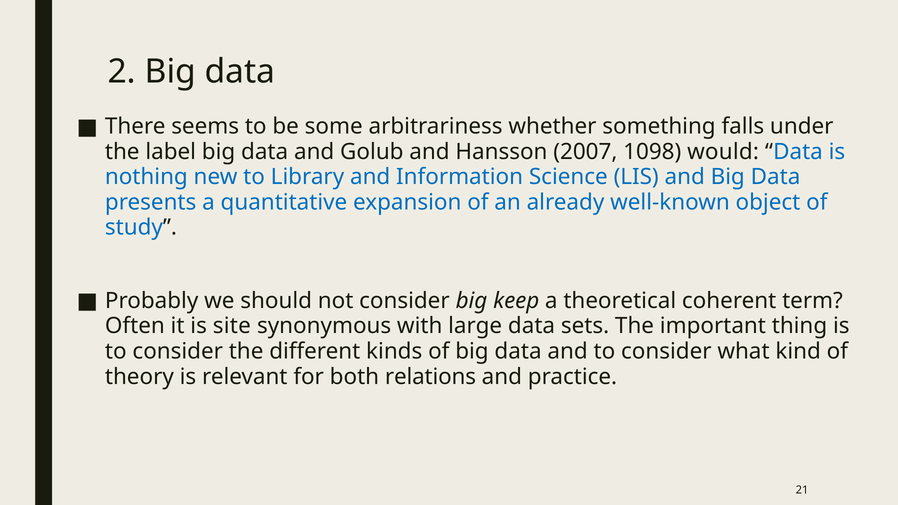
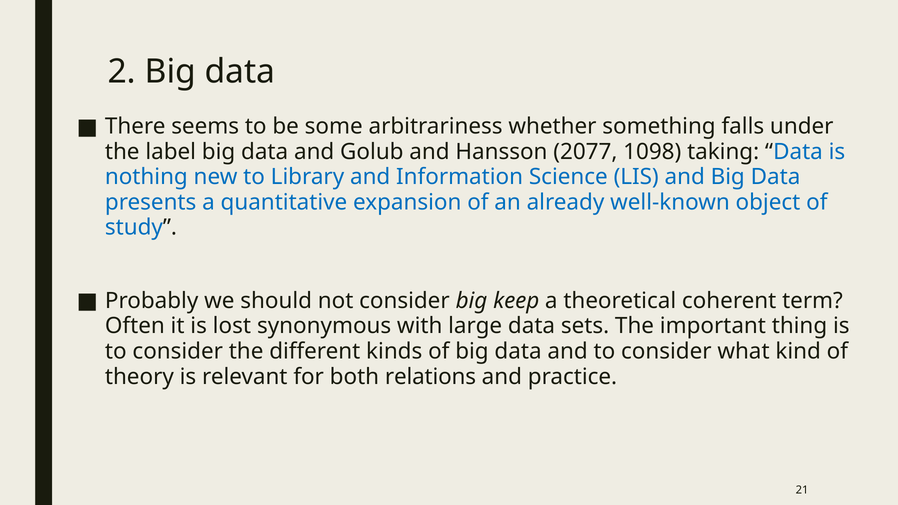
2007: 2007 -> 2077
would: would -> taking
site: site -> lost
